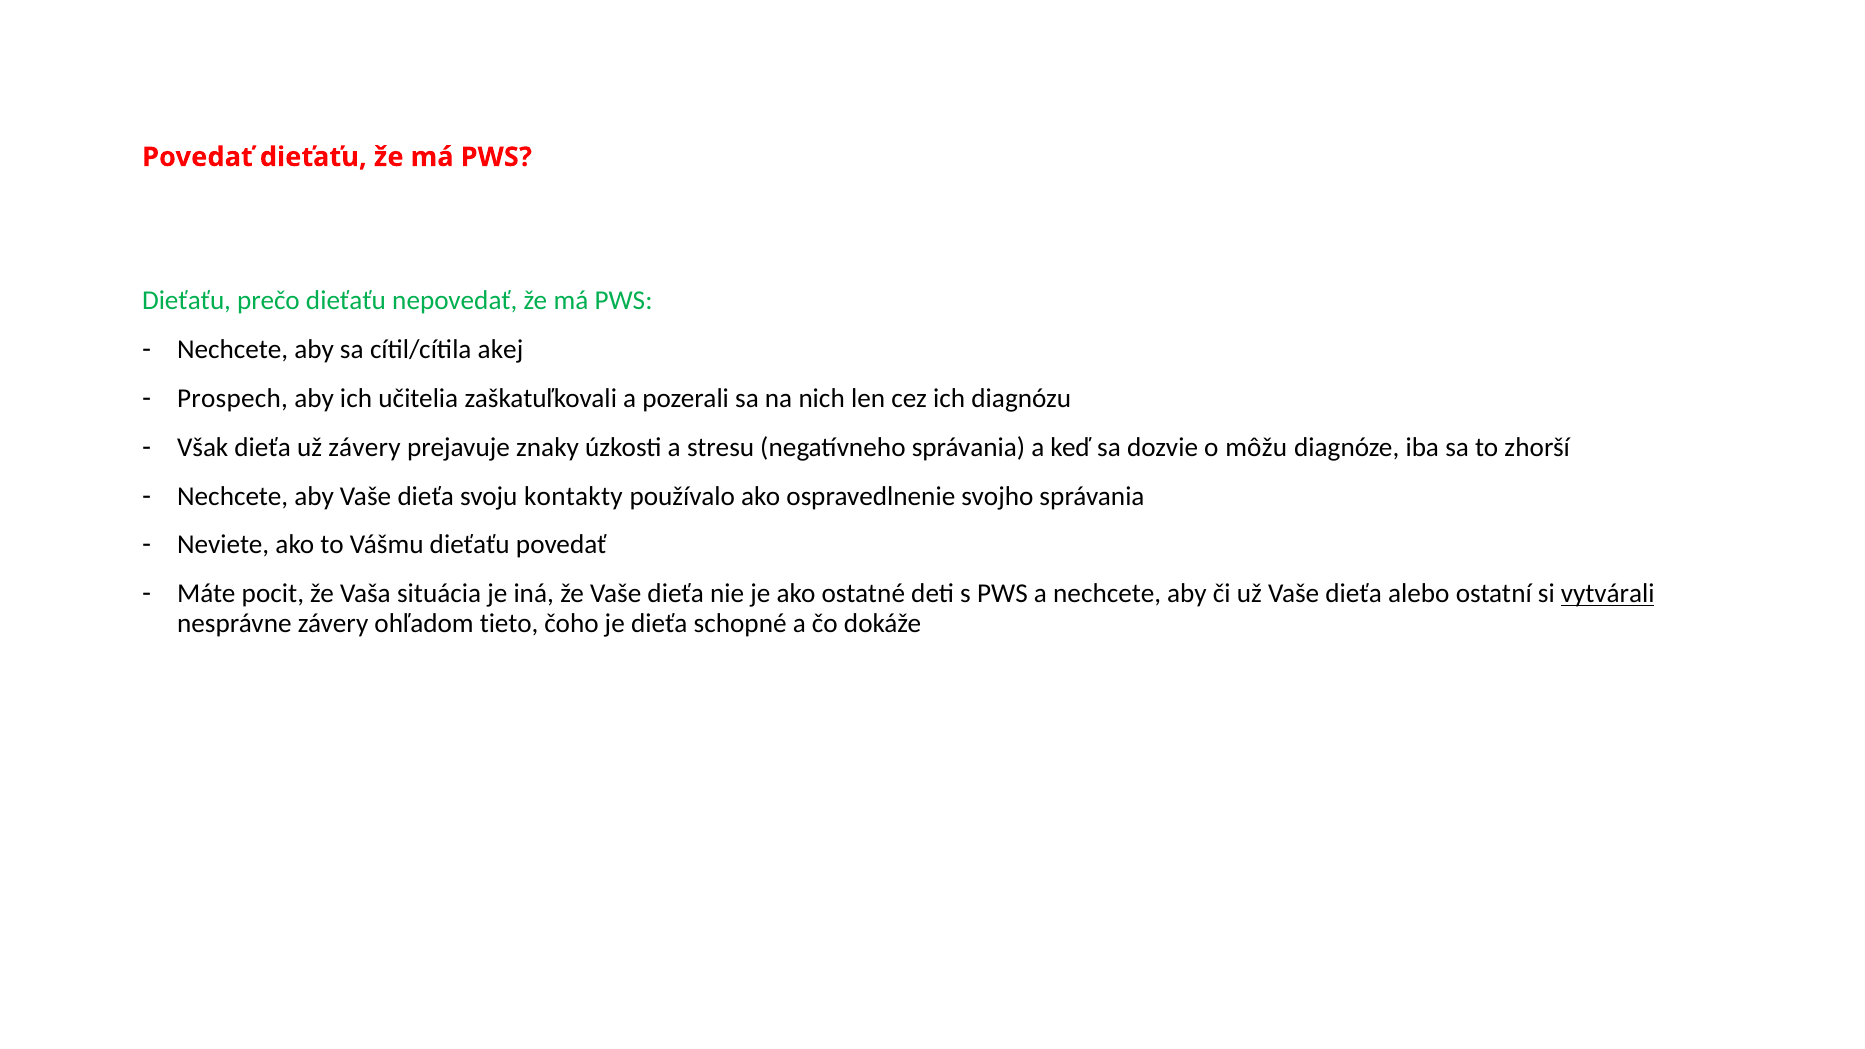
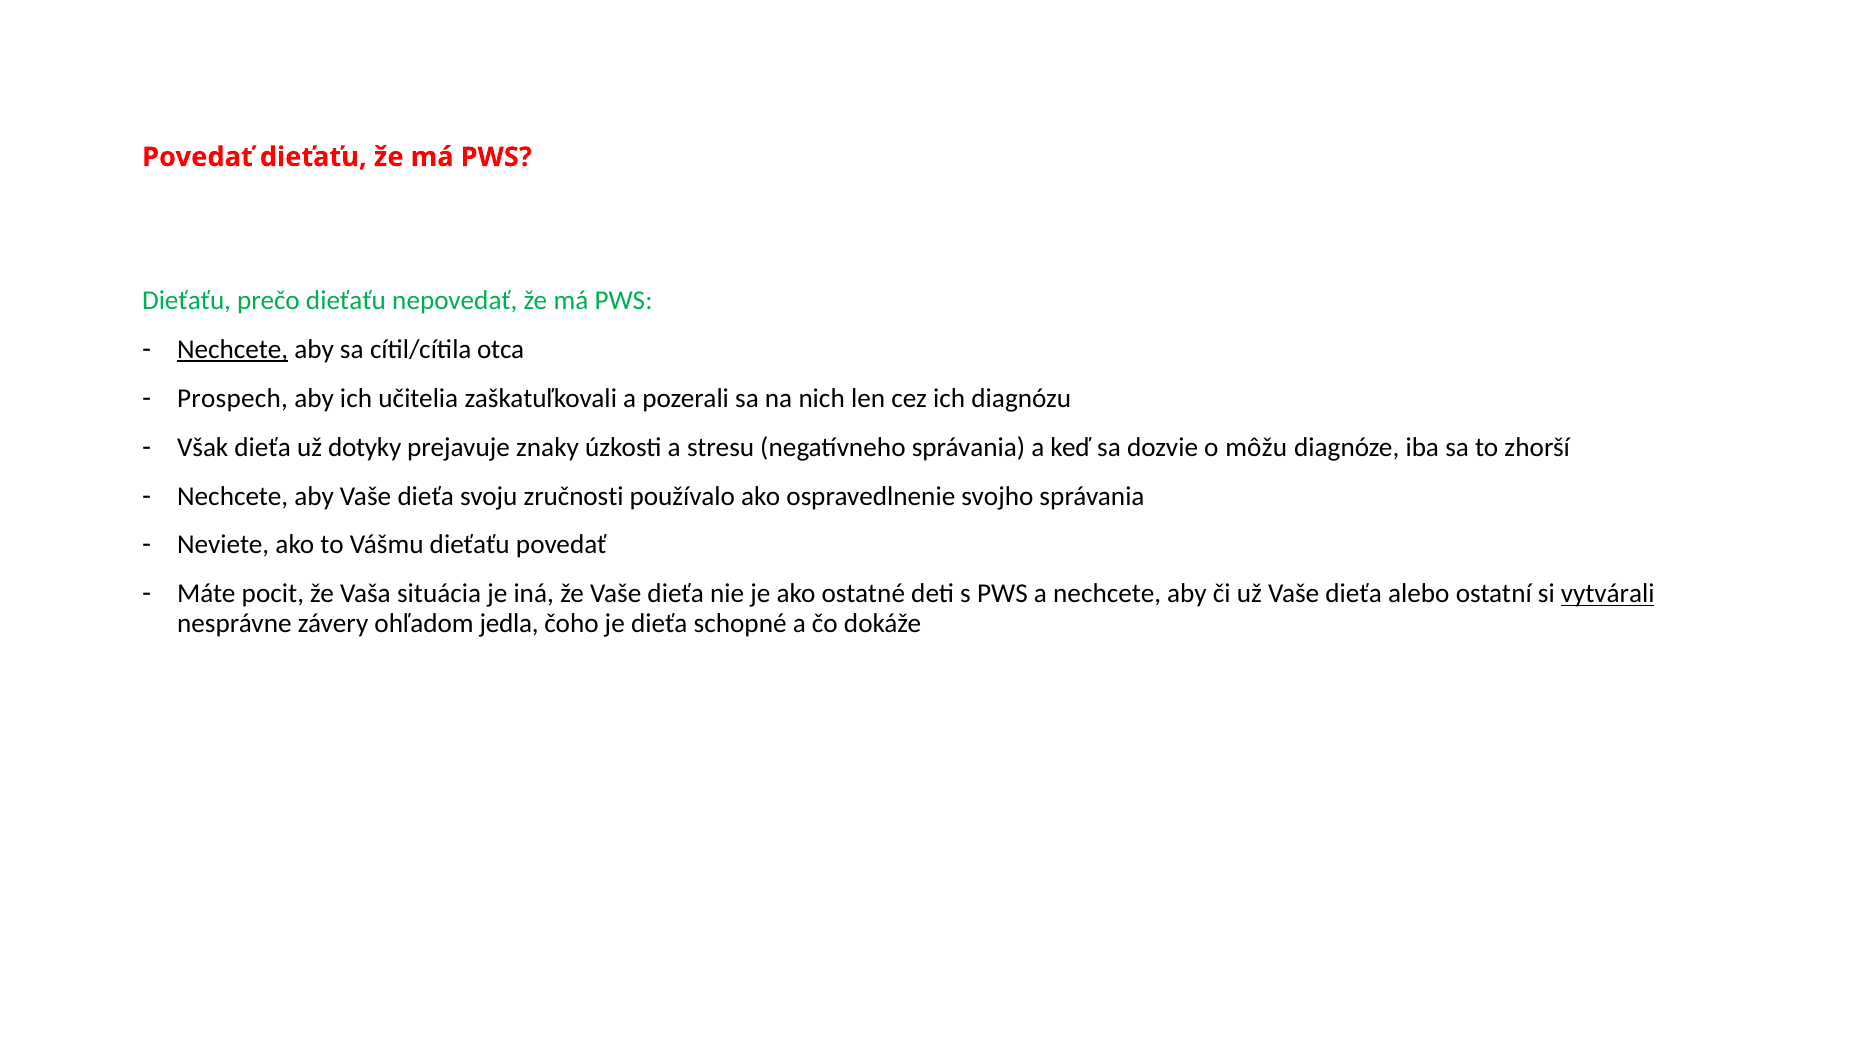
Nechcete at (233, 350) underline: none -> present
akej: akej -> otca
už závery: závery -> dotyky
kontakty: kontakty -> zručnosti
tieto: tieto -> jedla
